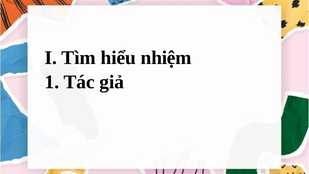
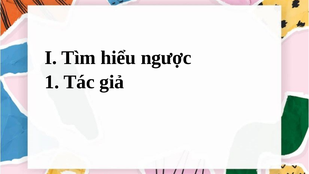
nhiệm: nhiệm -> ngược
